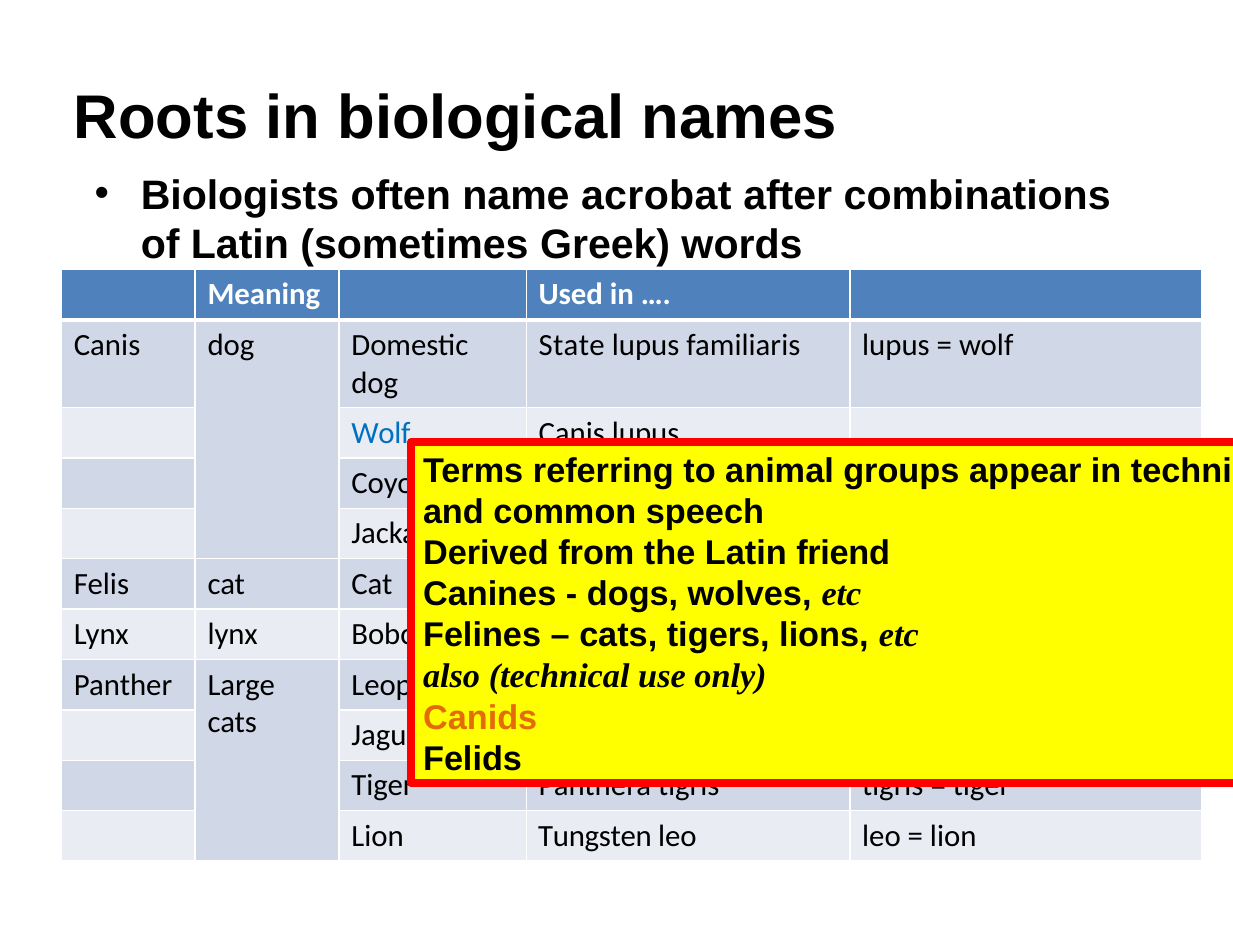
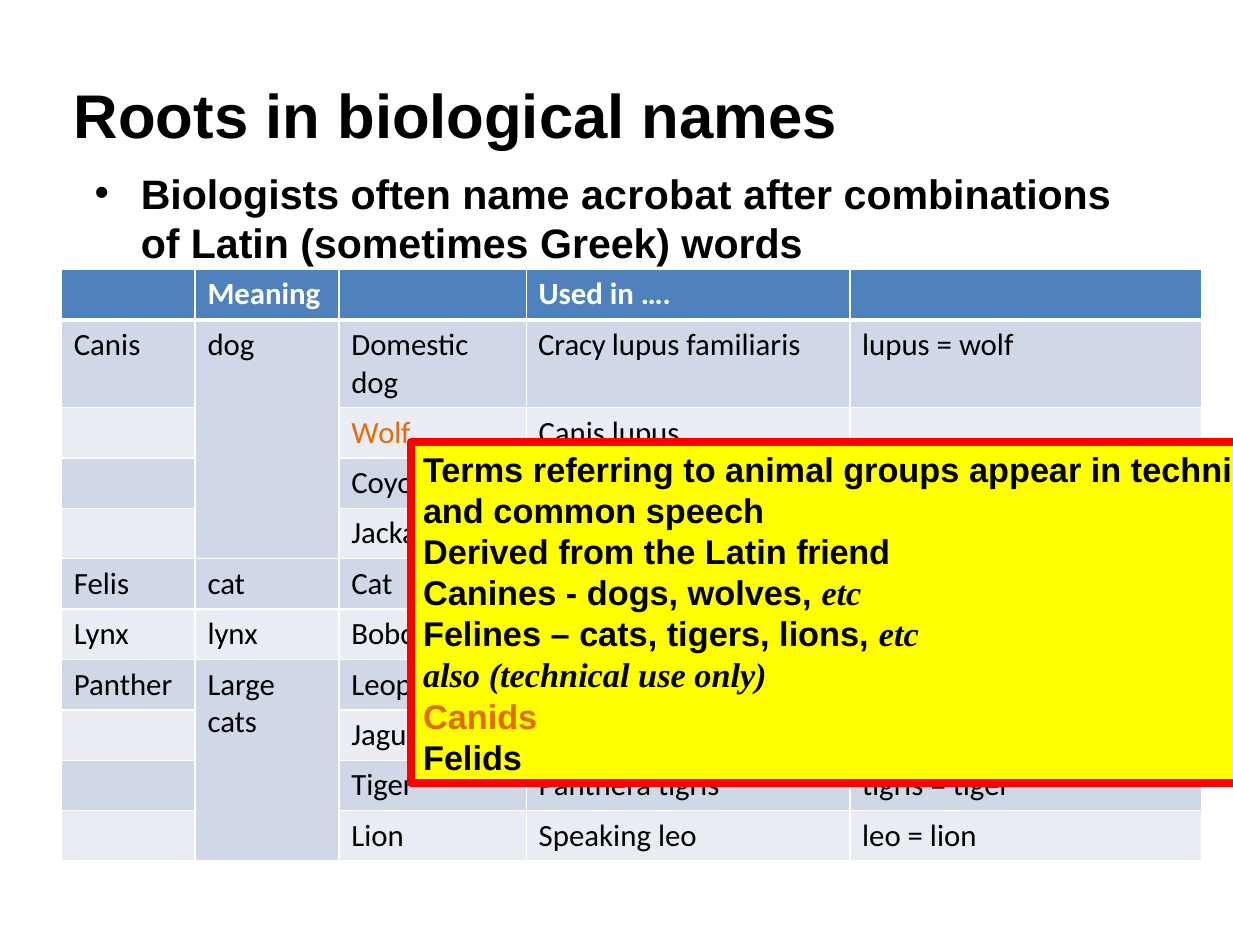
State: State -> Cracy
Wolf at (381, 433) colour: blue -> orange
Tungsten: Tungsten -> Speaking
